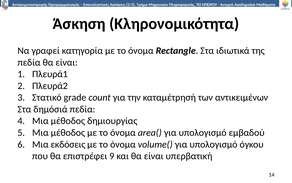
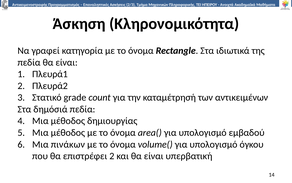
εκδόσεις: εκδόσεις -> πινάκων
επιστρέφει 9: 9 -> 2
